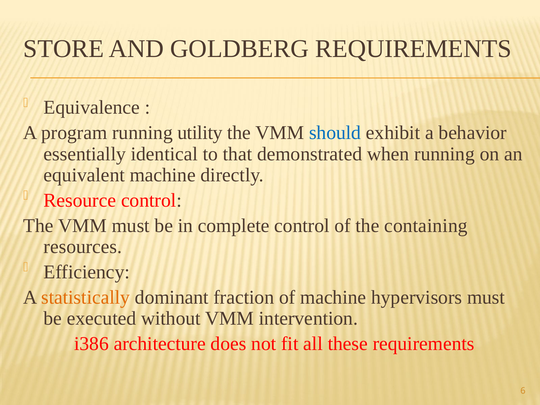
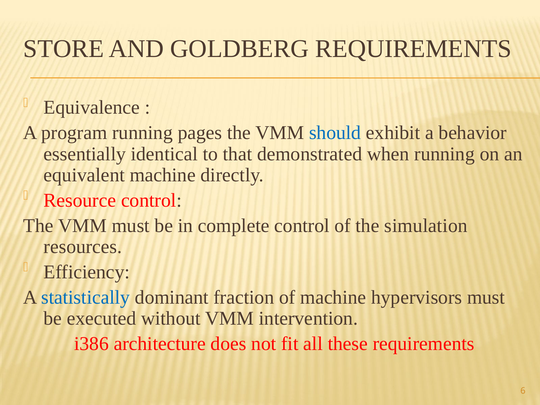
utility: utility -> pages
containing: containing -> simulation
statistically colour: orange -> blue
